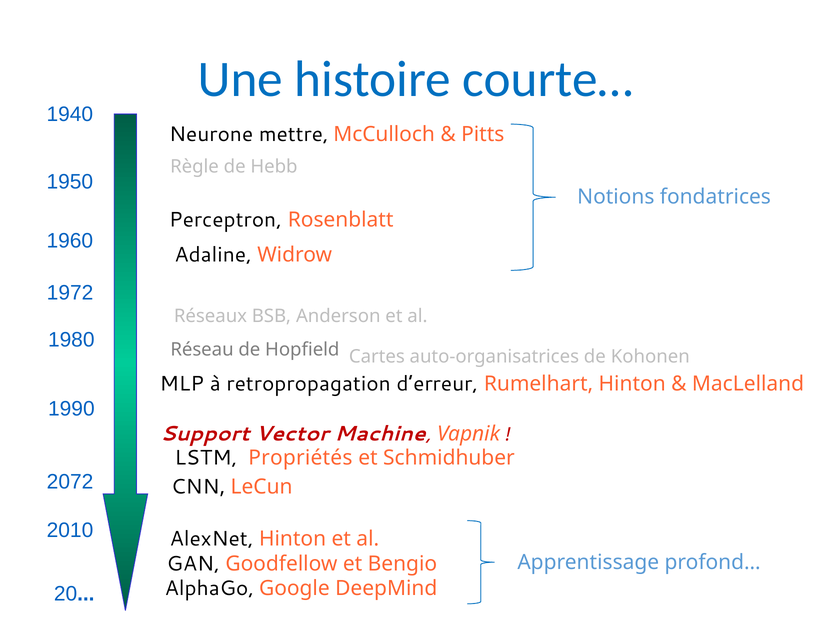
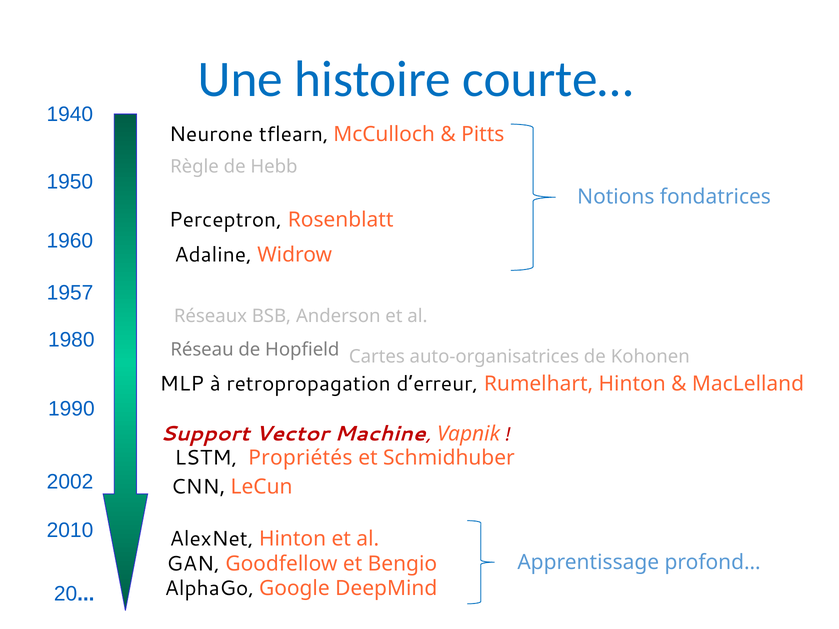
mettre: mettre -> tflearn
1972: 1972 -> 1957
2072: 2072 -> 2002
